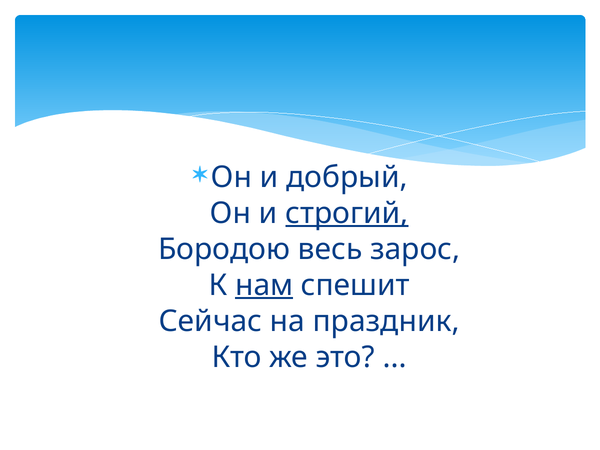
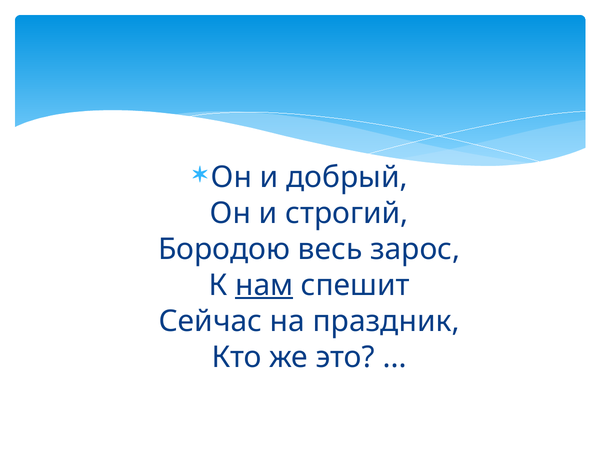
строгий underline: present -> none
